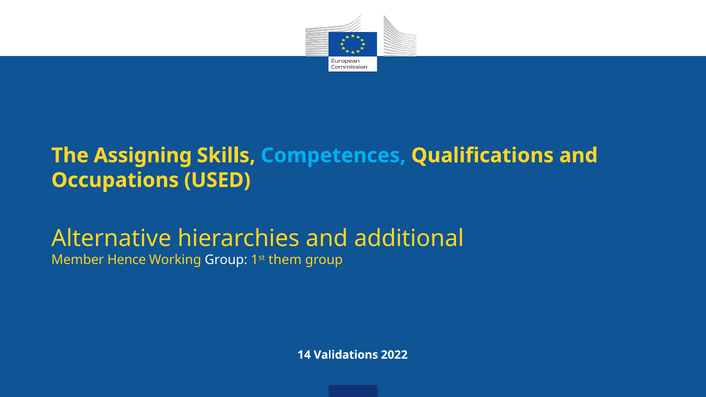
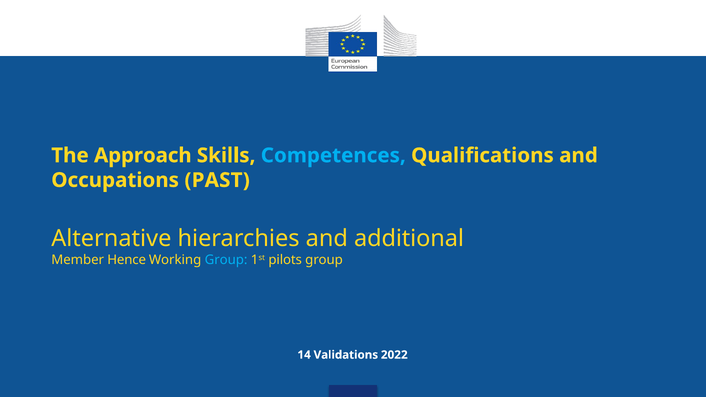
Assigning: Assigning -> Approach
USED: USED -> PAST
Group at (226, 260) colour: white -> light blue
them: them -> pilots
